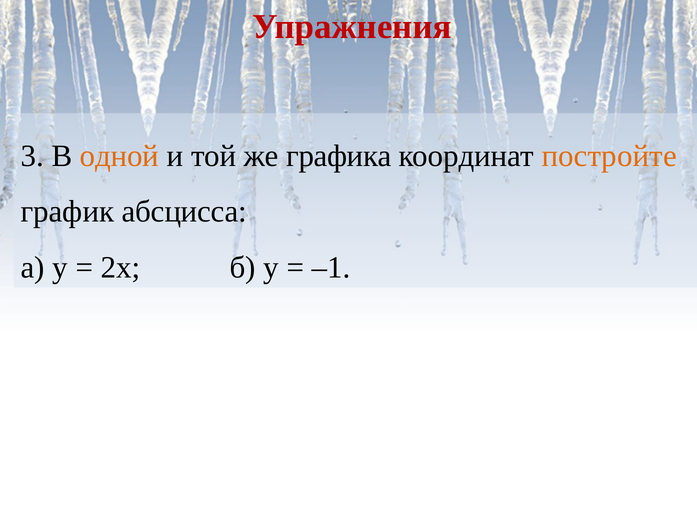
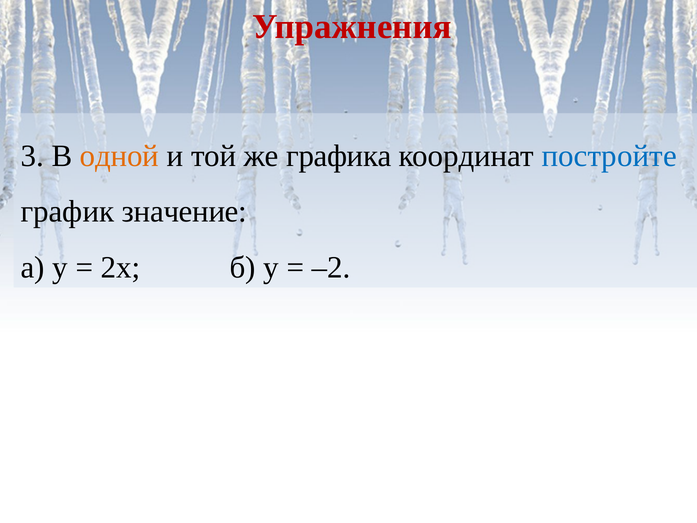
постройте colour: orange -> blue
абсцисса: абсцисса -> значение
–1: –1 -> –2
